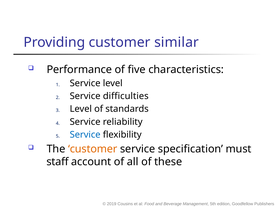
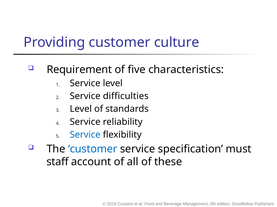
similar: similar -> culture
Performance: Performance -> Requirement
customer at (93, 149) colour: orange -> blue
